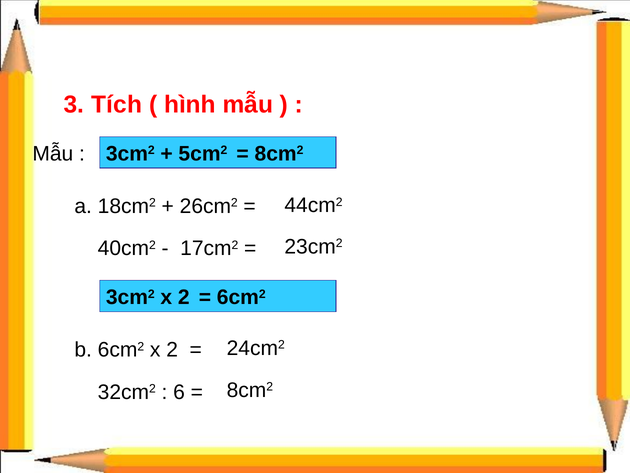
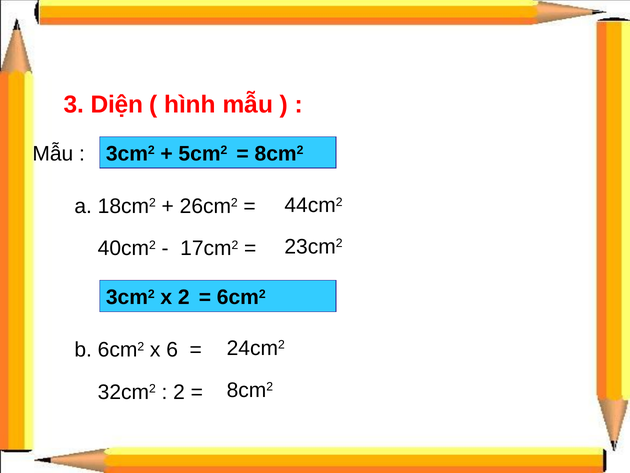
Tích: Tích -> Diện
6cm2 x 2: 2 -> 6
6 at (179, 392): 6 -> 2
